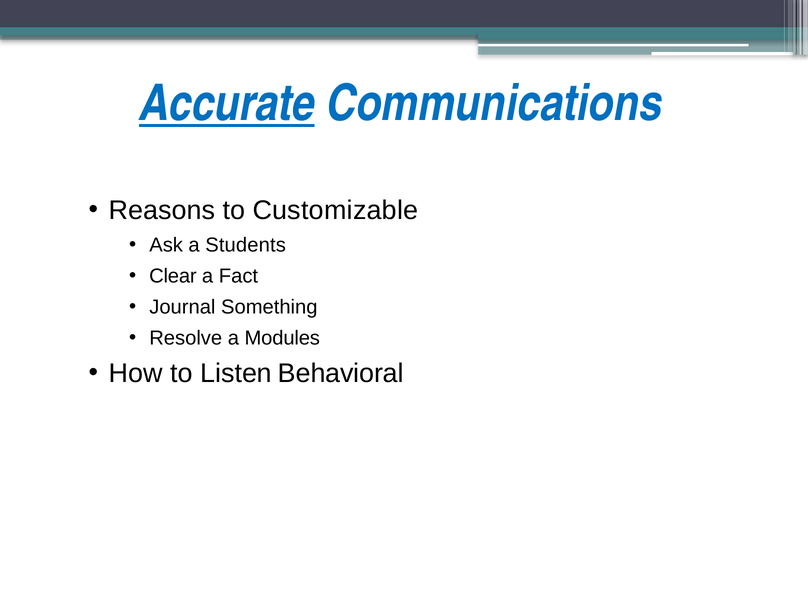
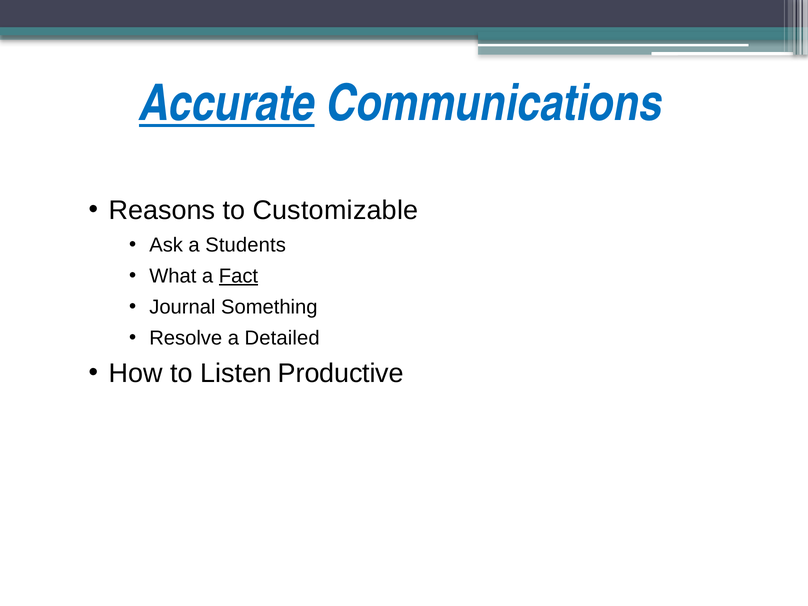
Clear: Clear -> What
Fact underline: none -> present
Modules: Modules -> Detailed
Behavioral: Behavioral -> Productive
